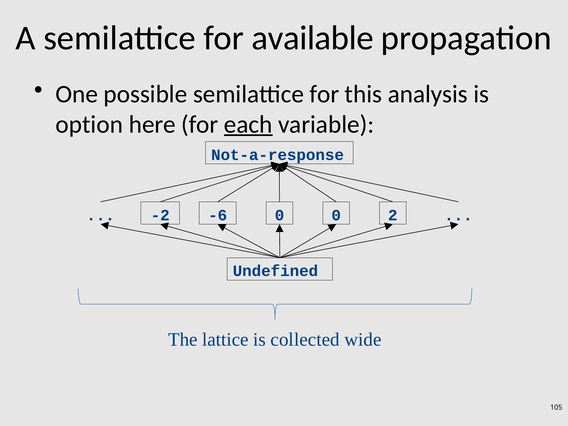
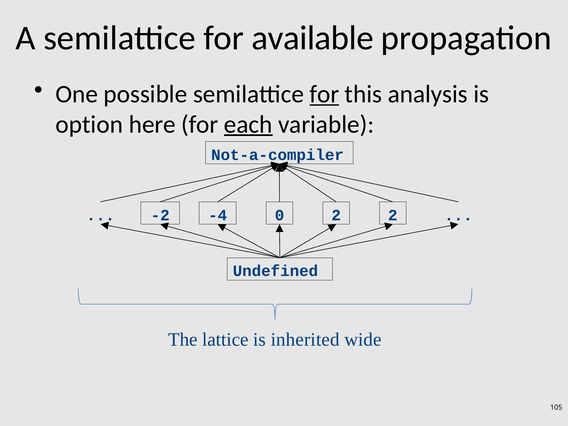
for at (324, 94) underline: none -> present
Not-a-response: Not-a-response -> Not-a-compiler
-6: -6 -> -4
-2 0: 0 -> 2
collected: collected -> inherited
